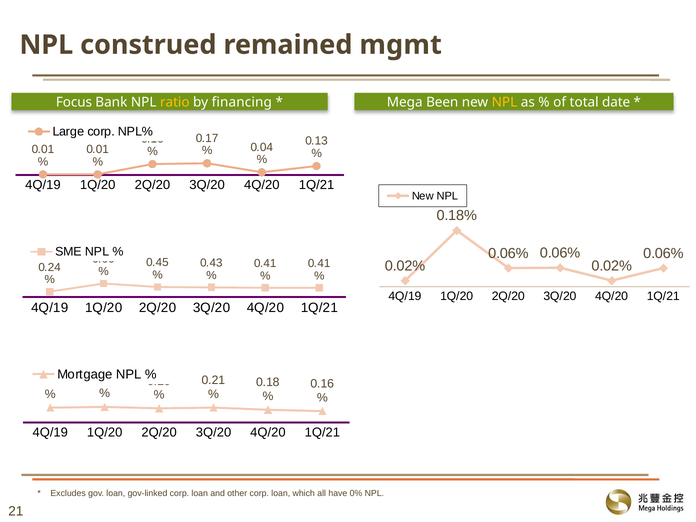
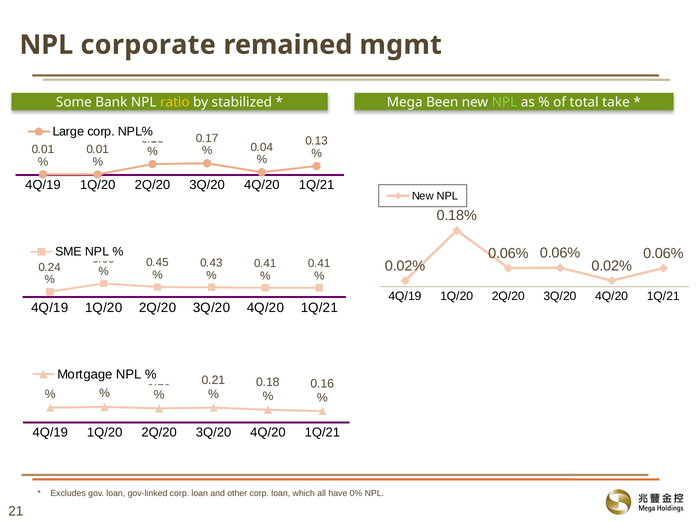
construed: construed -> corporate
Focus: Focus -> Some
financing: financing -> stabilized
NPL at (504, 102) colour: yellow -> light green
date: date -> take
